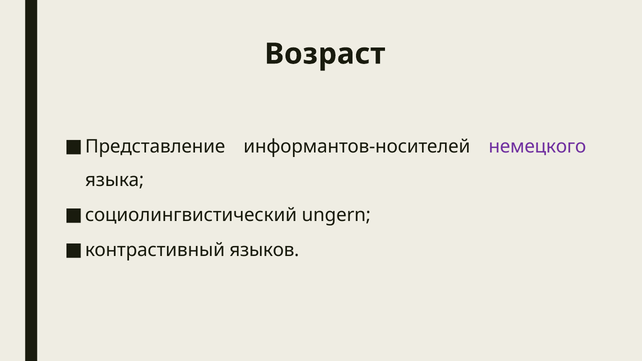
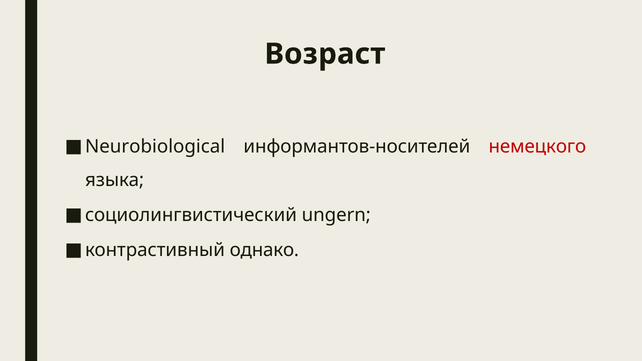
Представление: Представление -> Neurobiological
немецкого colour: purple -> red
языков: языков -> однако
